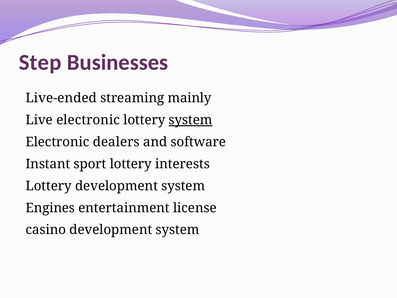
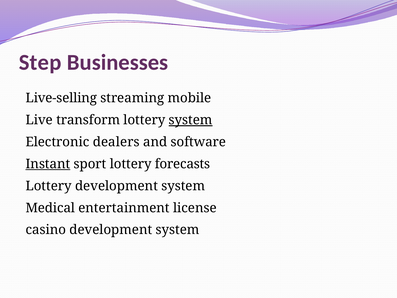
Live-ended: Live-ended -> Live-selling
mainly: mainly -> mobile
Live electronic: electronic -> transform
Instant underline: none -> present
interests: interests -> forecasts
Engines: Engines -> Medical
